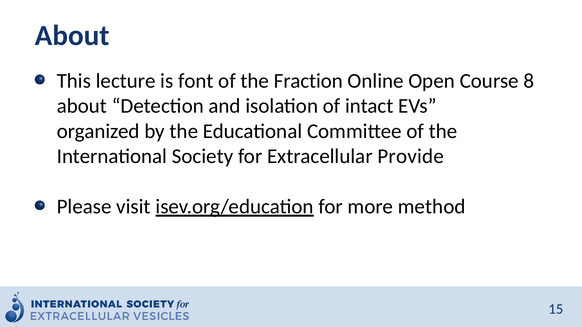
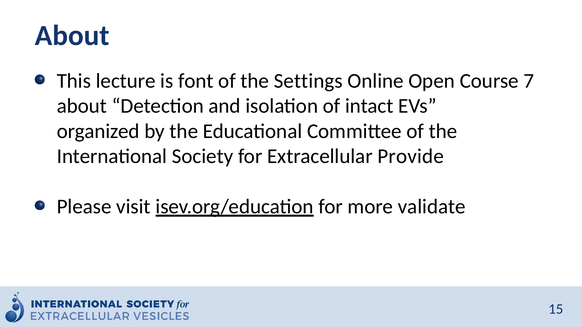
Fraction: Fraction -> Settings
8: 8 -> 7
method: method -> validate
